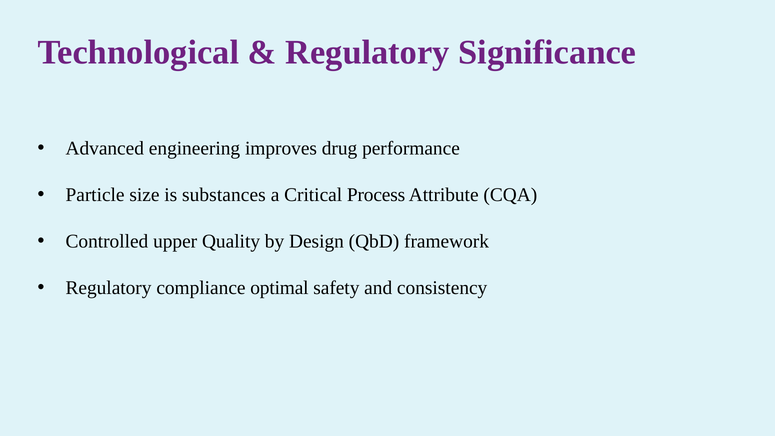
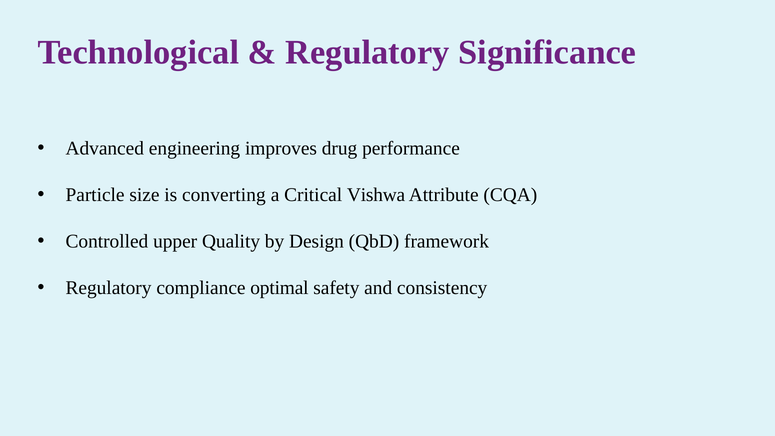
substances: substances -> converting
Process: Process -> Vishwa
